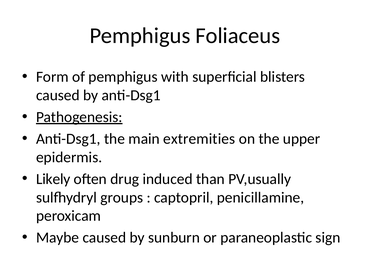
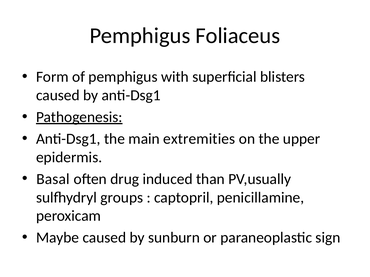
Likely: Likely -> Basal
